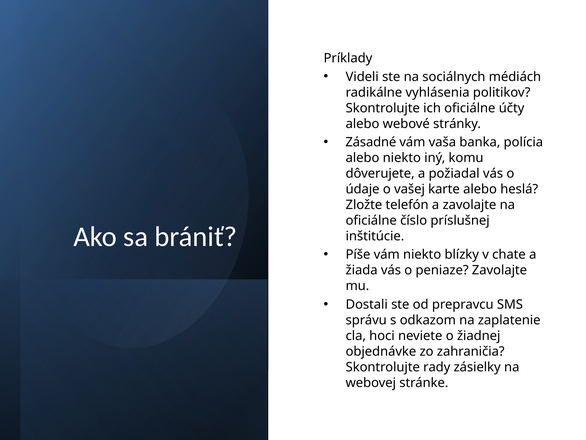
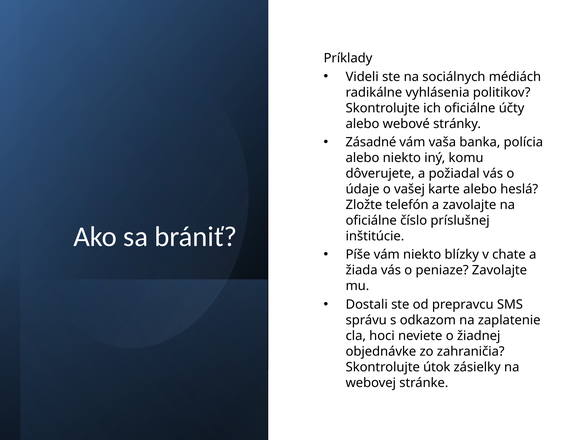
rady: rady -> útok
